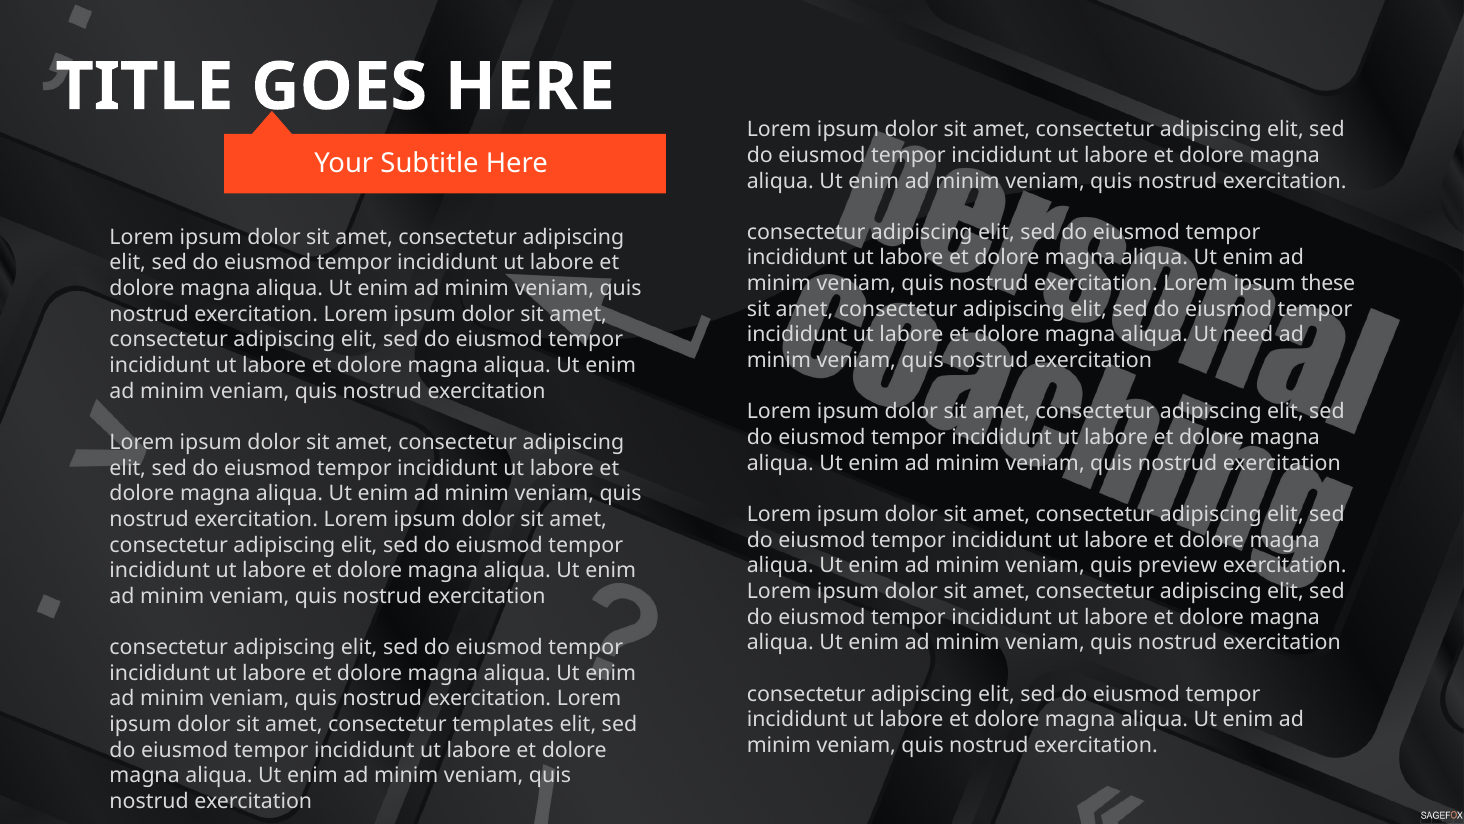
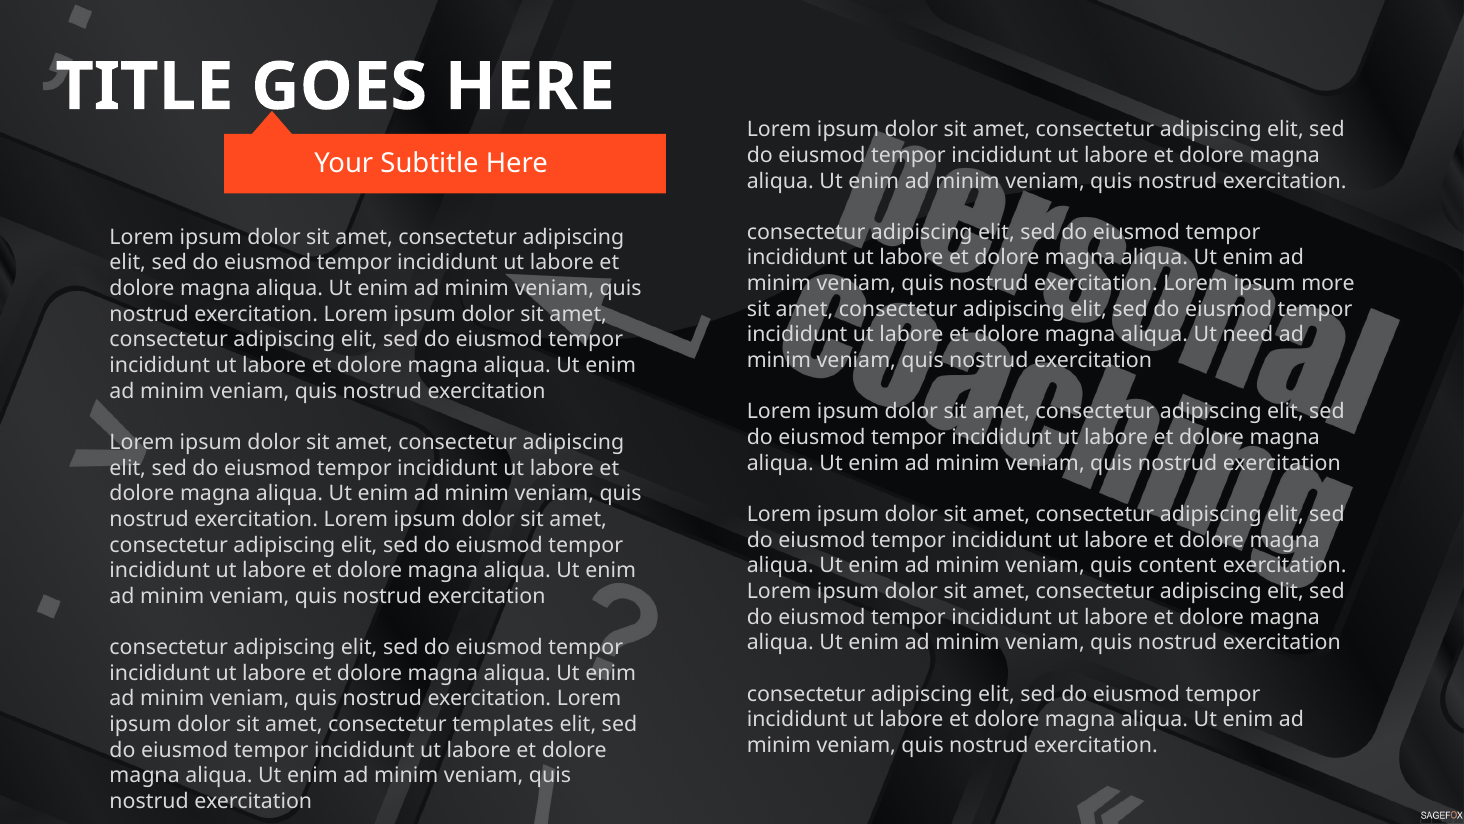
these: these -> more
preview: preview -> content
